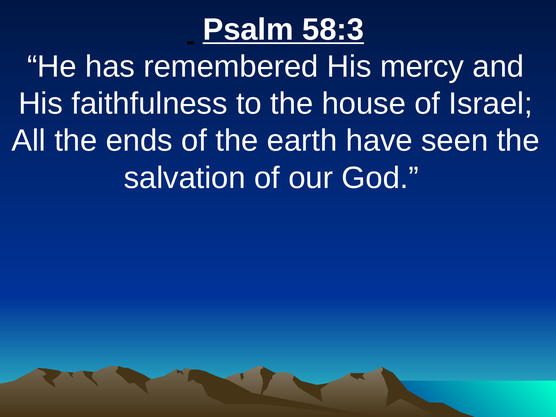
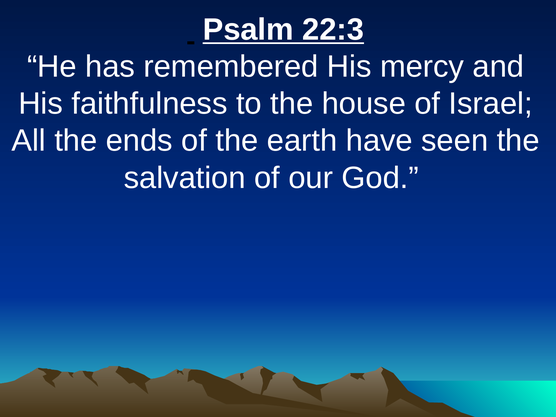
58:3: 58:3 -> 22:3
